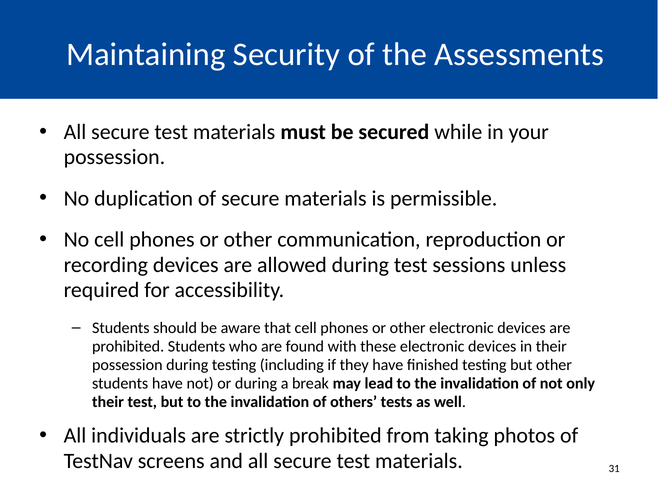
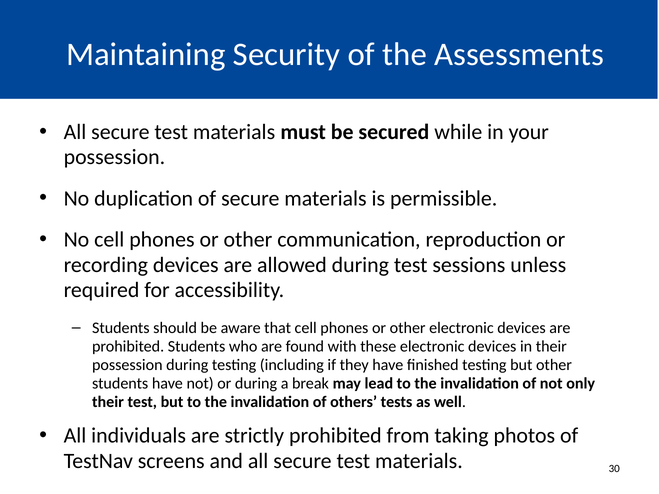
31: 31 -> 30
